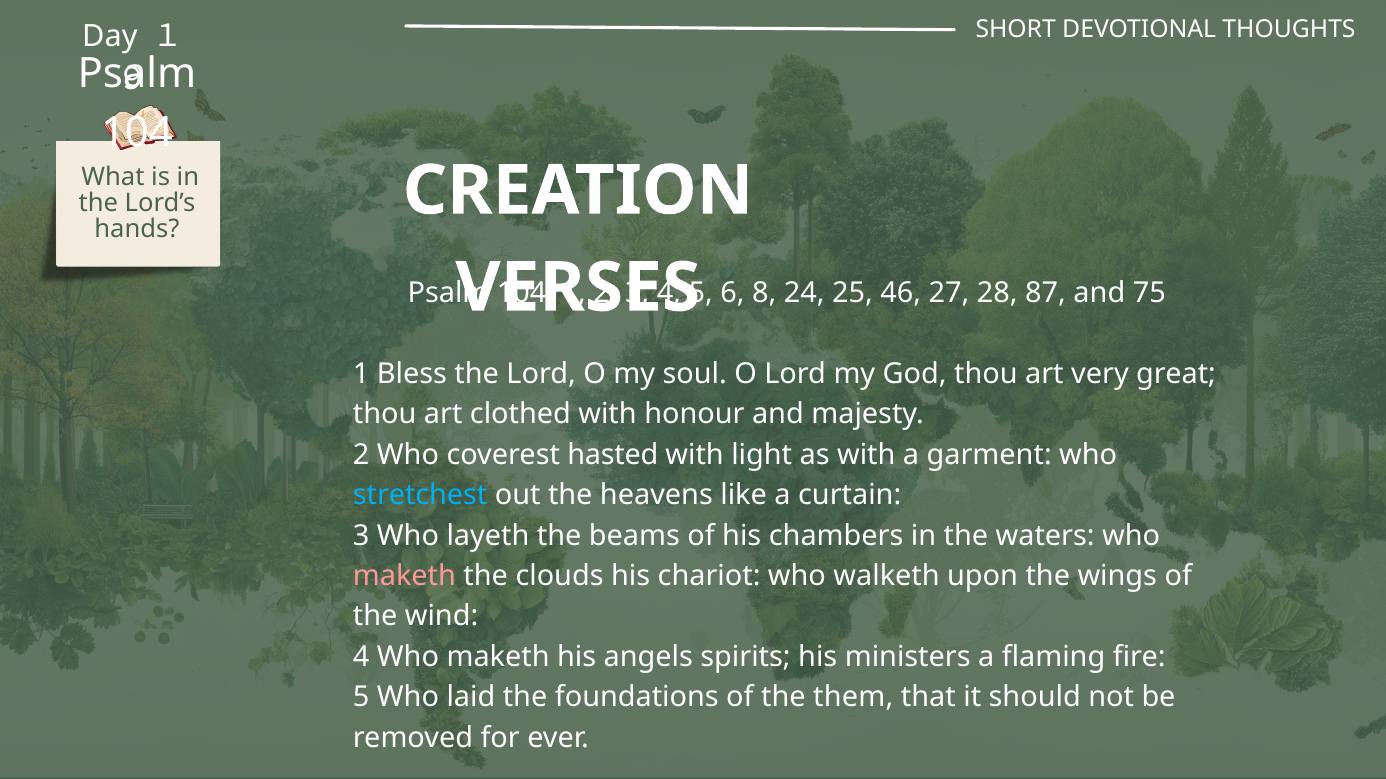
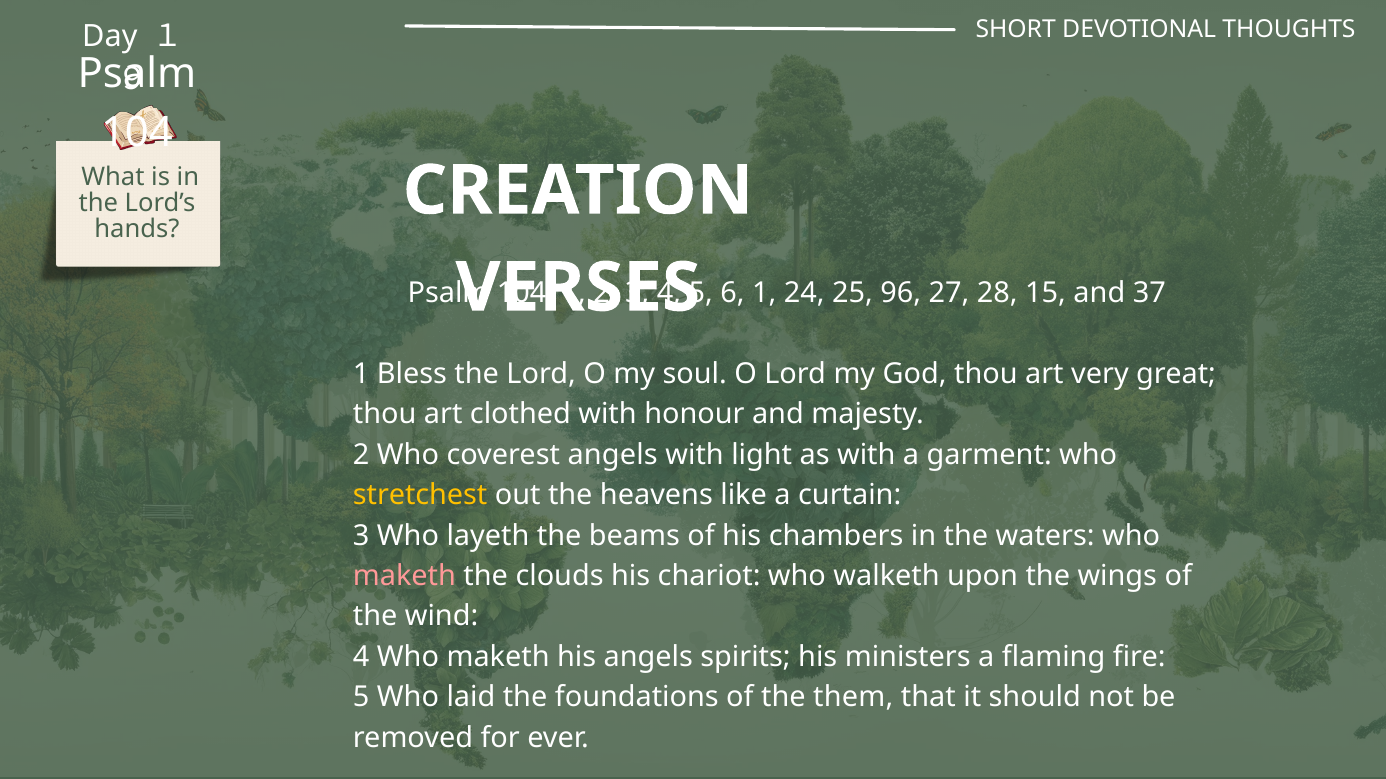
6 8: 8 -> 1
46: 46 -> 96
87: 87 -> 15
75: 75 -> 37
coverest hasted: hasted -> angels
stretchest colour: light blue -> yellow
